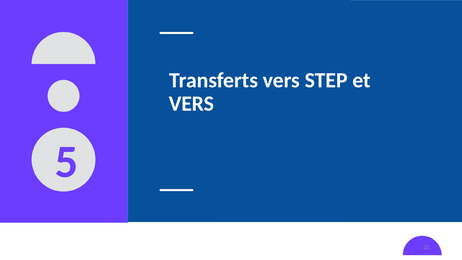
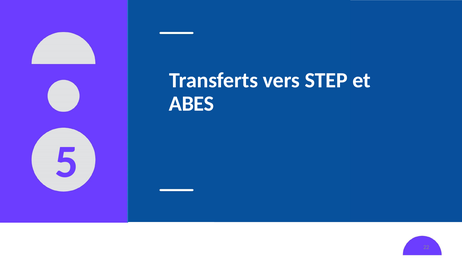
VERS at (192, 104): VERS -> ABES
